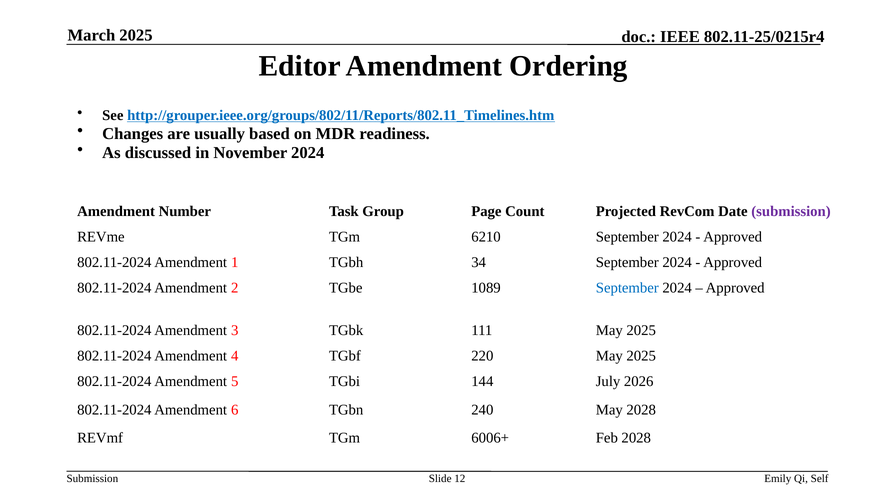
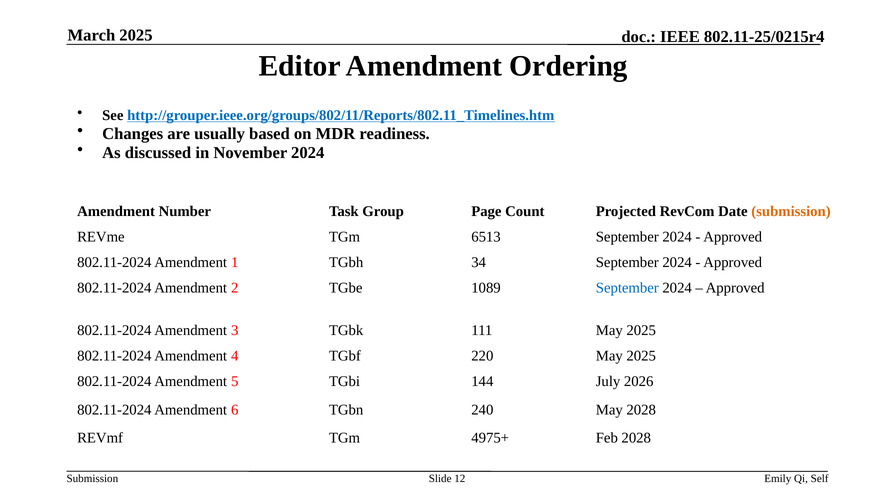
submission at (791, 211) colour: purple -> orange
6210: 6210 -> 6513
6006+: 6006+ -> 4975+
